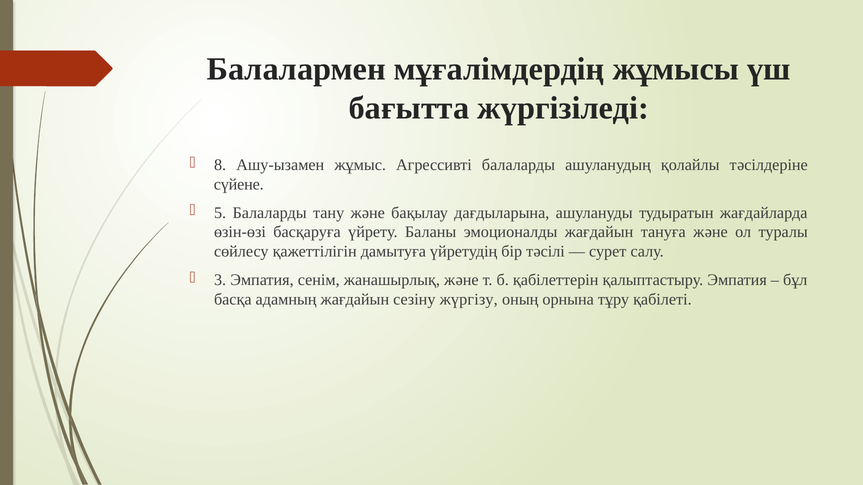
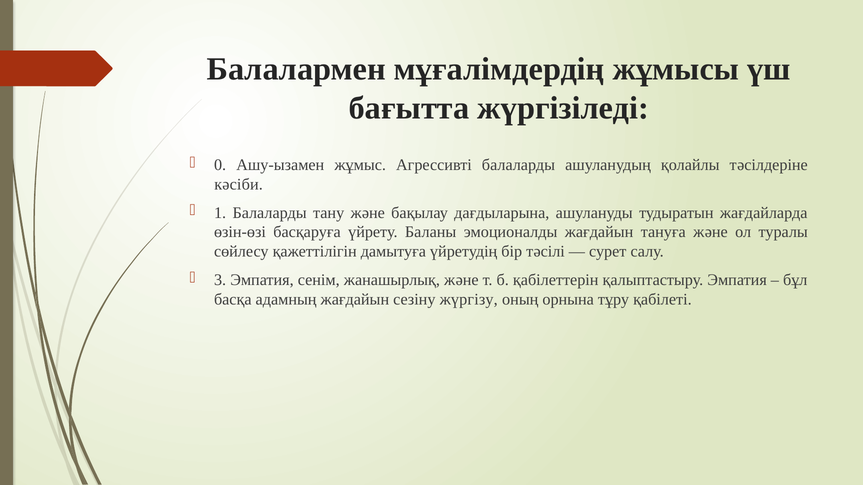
8: 8 -> 0
сүйене: сүйене -> кəсіби
5: 5 -> 1
